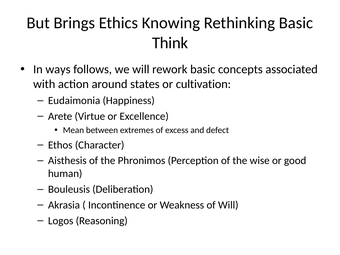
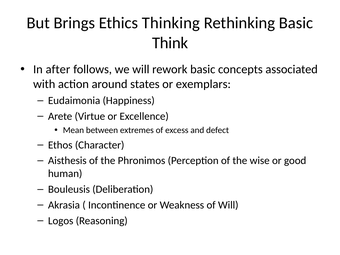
Knowing: Knowing -> Thinking
ways: ways -> after
cultivation: cultivation -> exemplars
